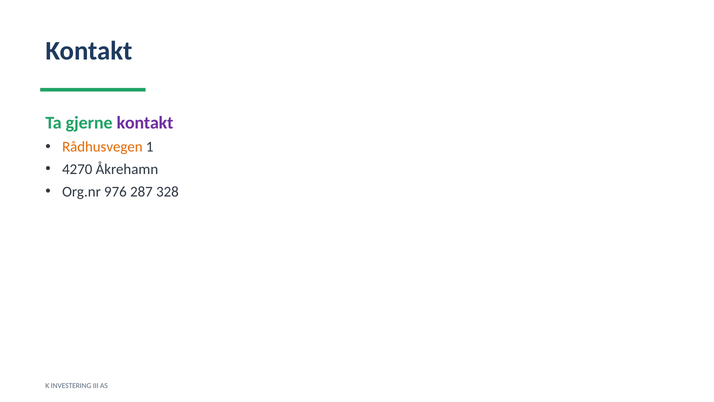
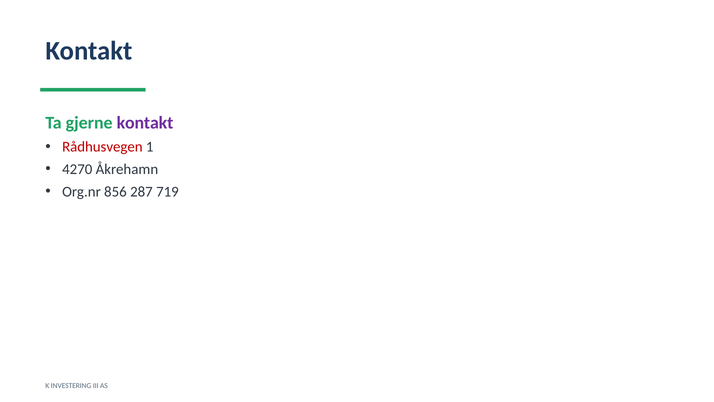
Rådhusvegen colour: orange -> red
976: 976 -> 856
328: 328 -> 719
